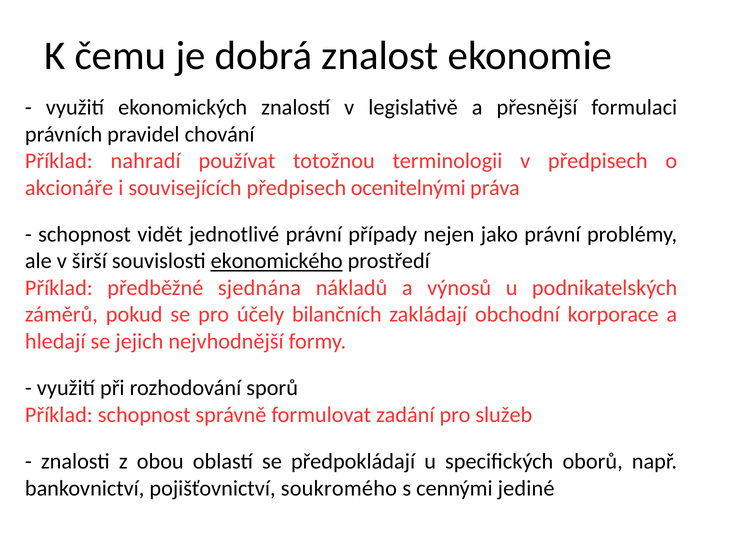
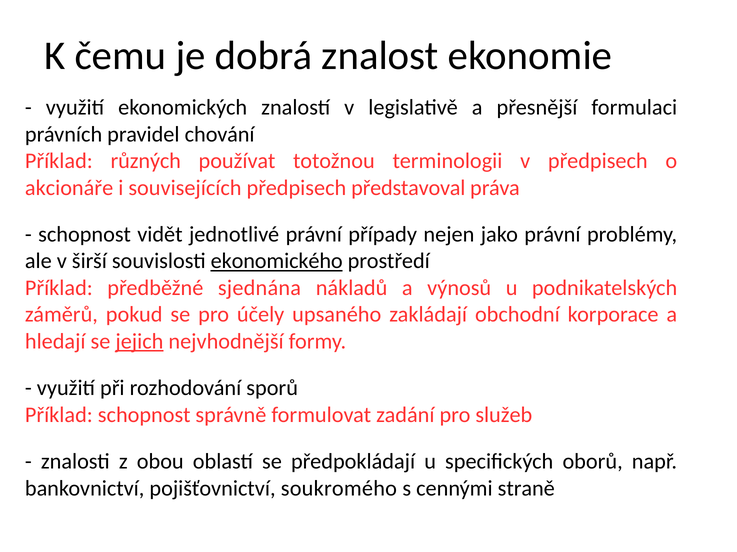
nahradí: nahradí -> různých
ocenitelnými: ocenitelnými -> představoval
bilančních: bilančních -> upsaného
jejich underline: none -> present
jediné: jediné -> straně
